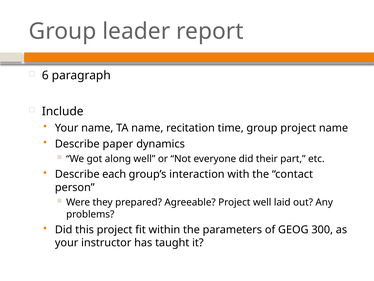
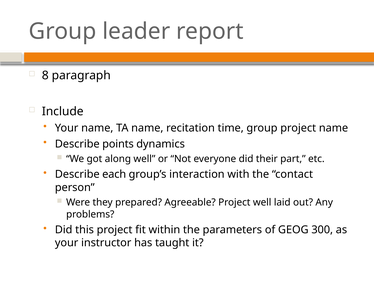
6: 6 -> 8
paper: paper -> points
